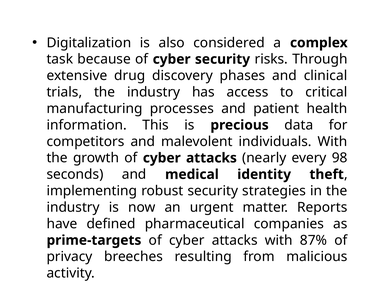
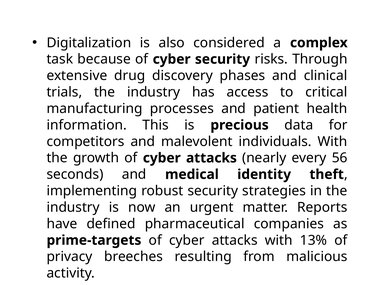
98: 98 -> 56
87%: 87% -> 13%
